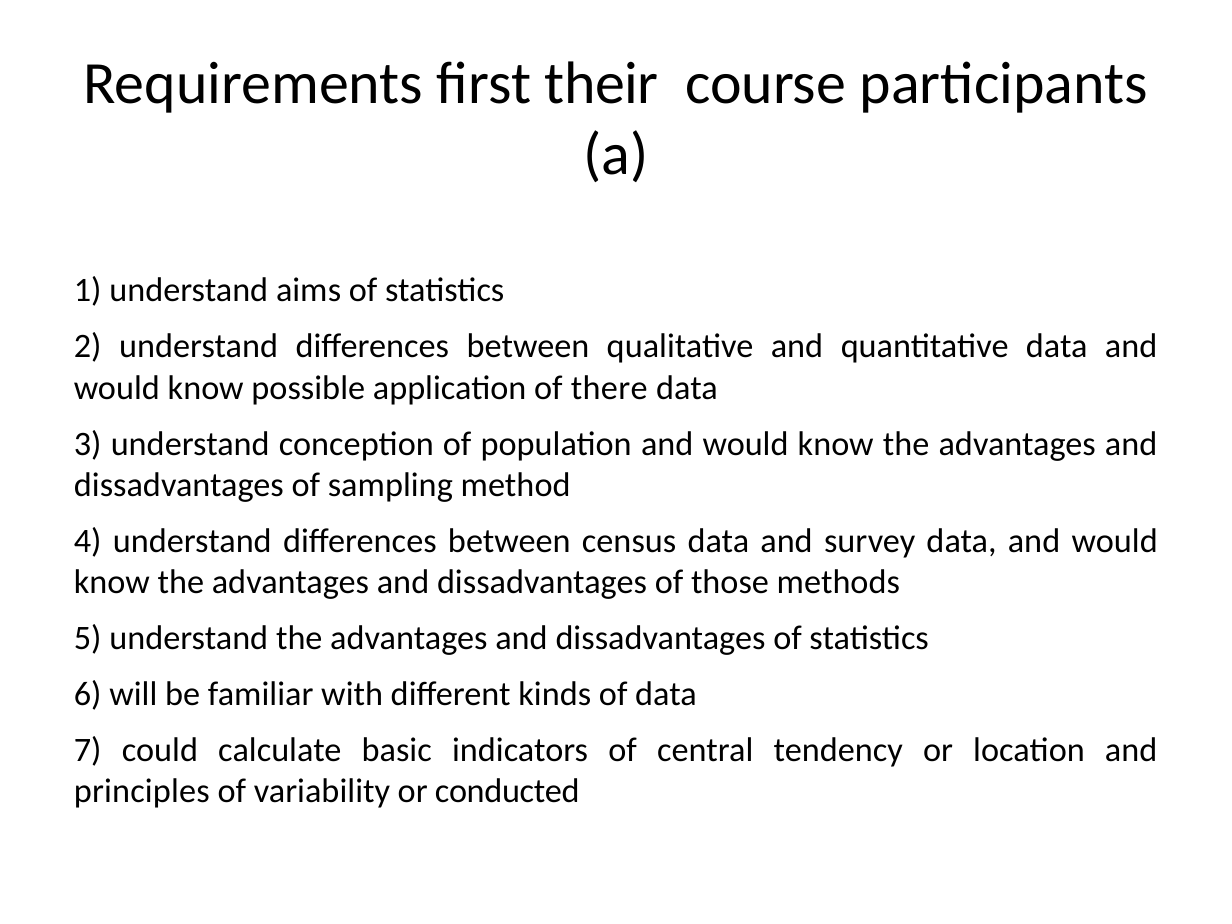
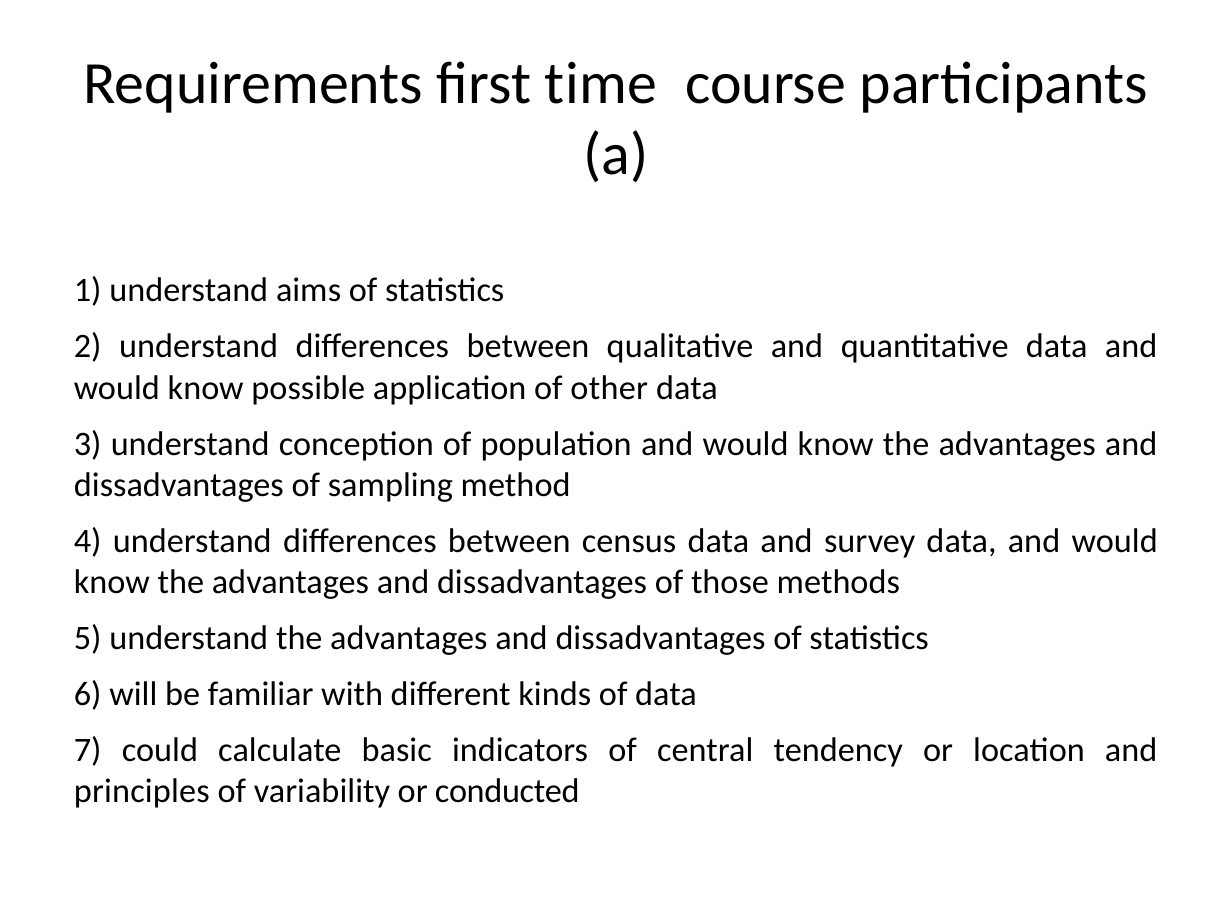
their: their -> time
there: there -> other
